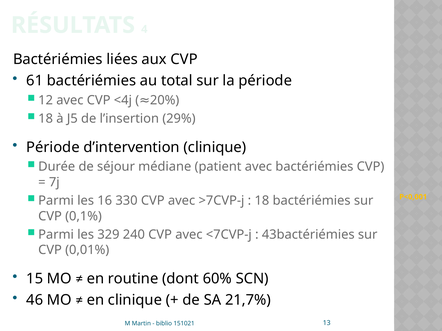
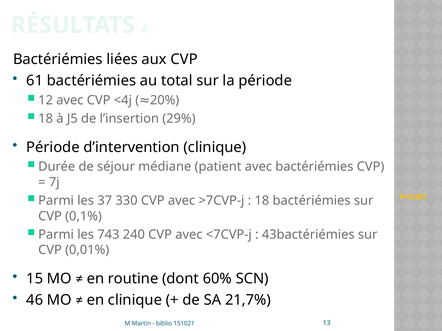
16: 16 -> 37
329: 329 -> 743
